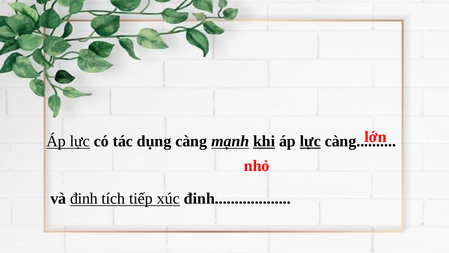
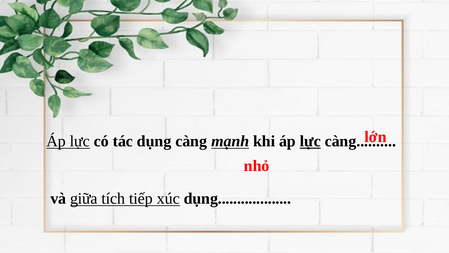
khi underline: present -> none
và đinh: đinh -> giữa
xúc đinh: đinh -> dụng
